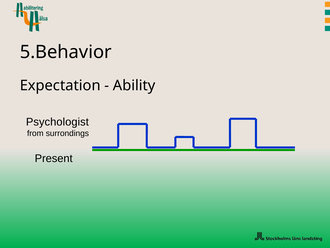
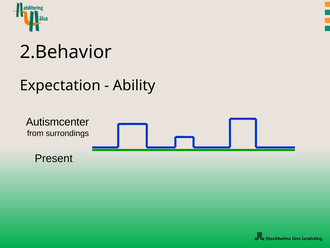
5.Behavior: 5.Behavior -> 2.Behavior
Psychologist: Psychologist -> Autismcenter
